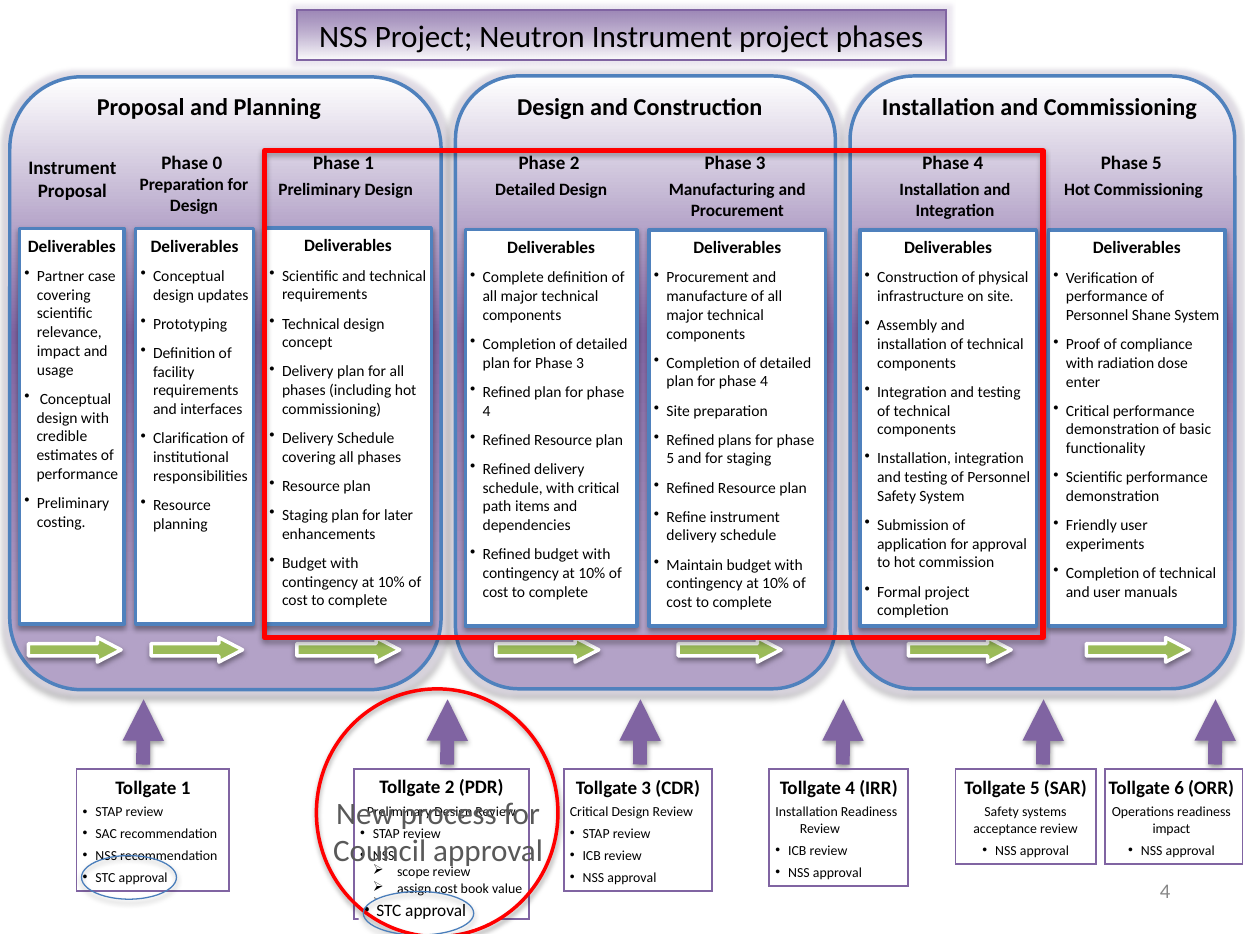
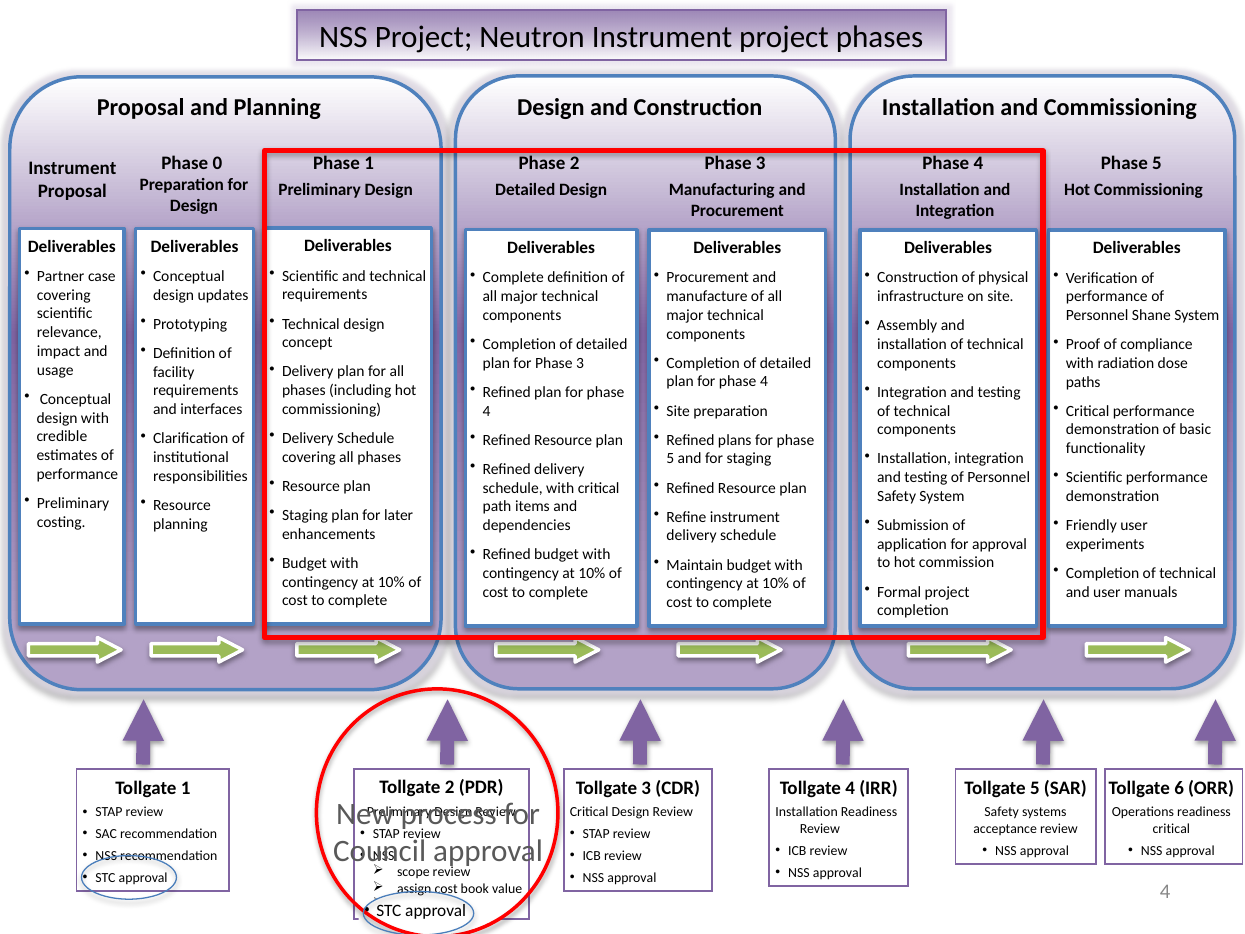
enter: enter -> paths
impact at (1171, 829): impact -> critical
